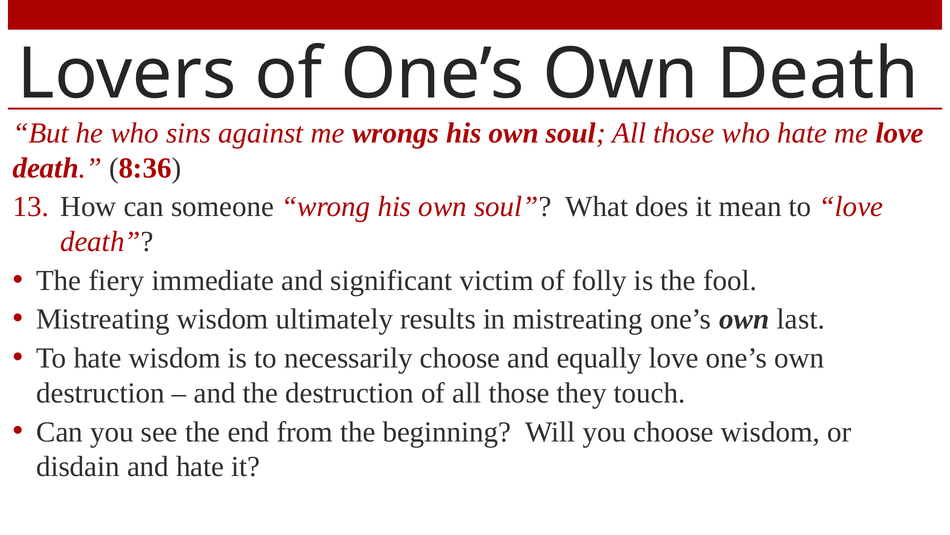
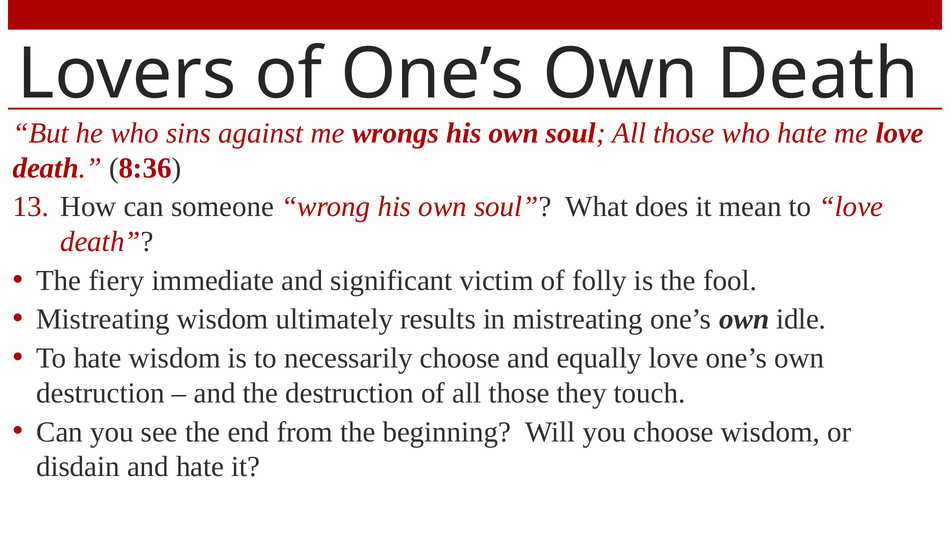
last: last -> idle
